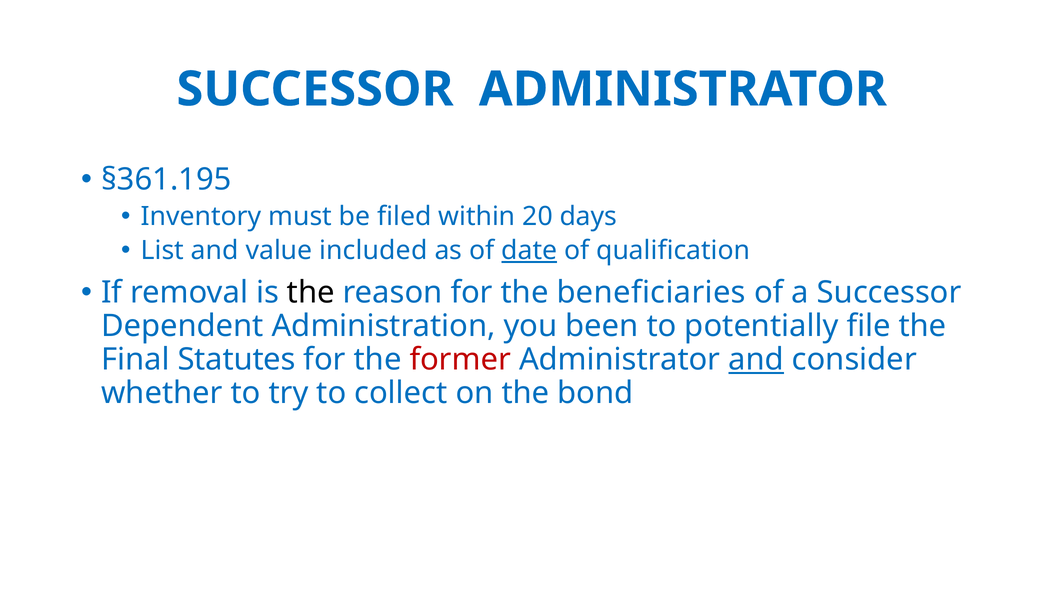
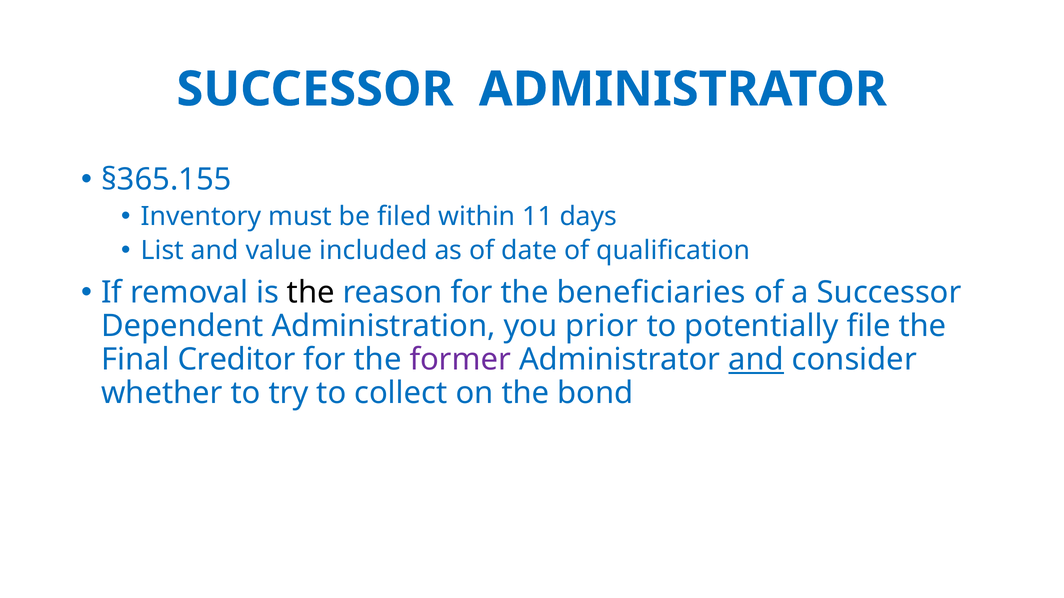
§361.195: §361.195 -> §365.155
20: 20 -> 11
date underline: present -> none
been: been -> prior
Statutes: Statutes -> Creditor
former colour: red -> purple
